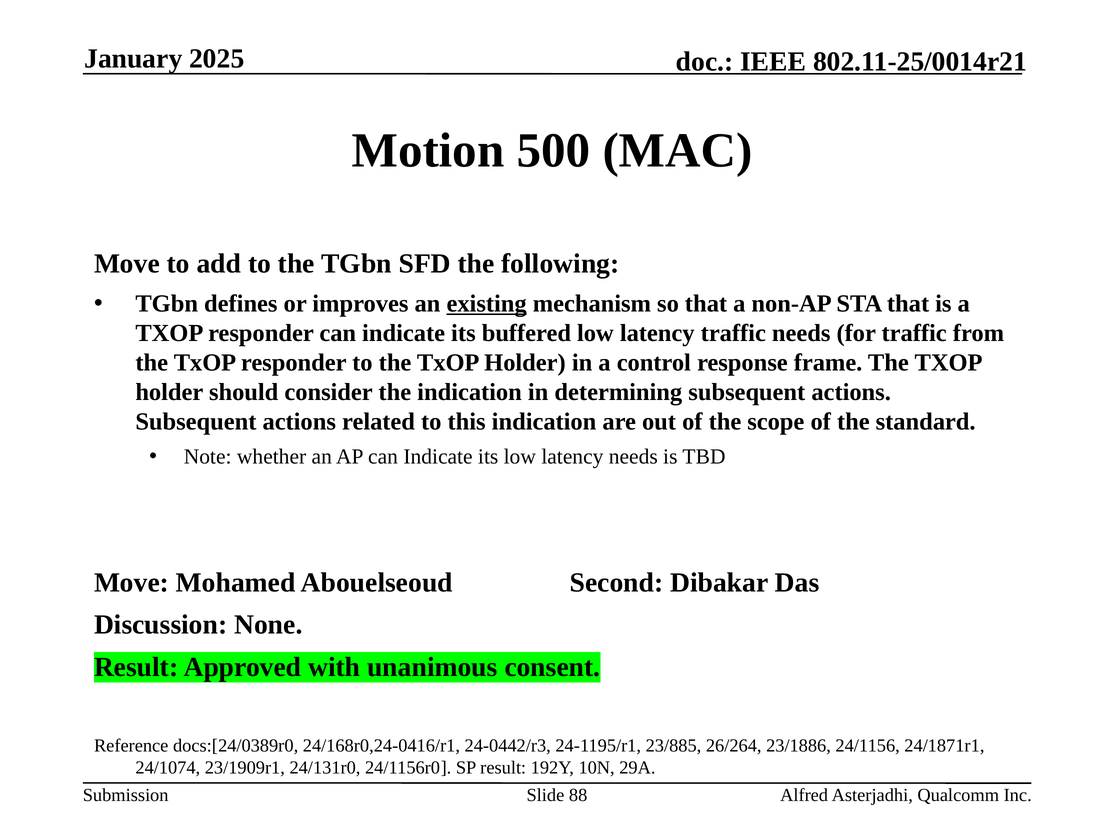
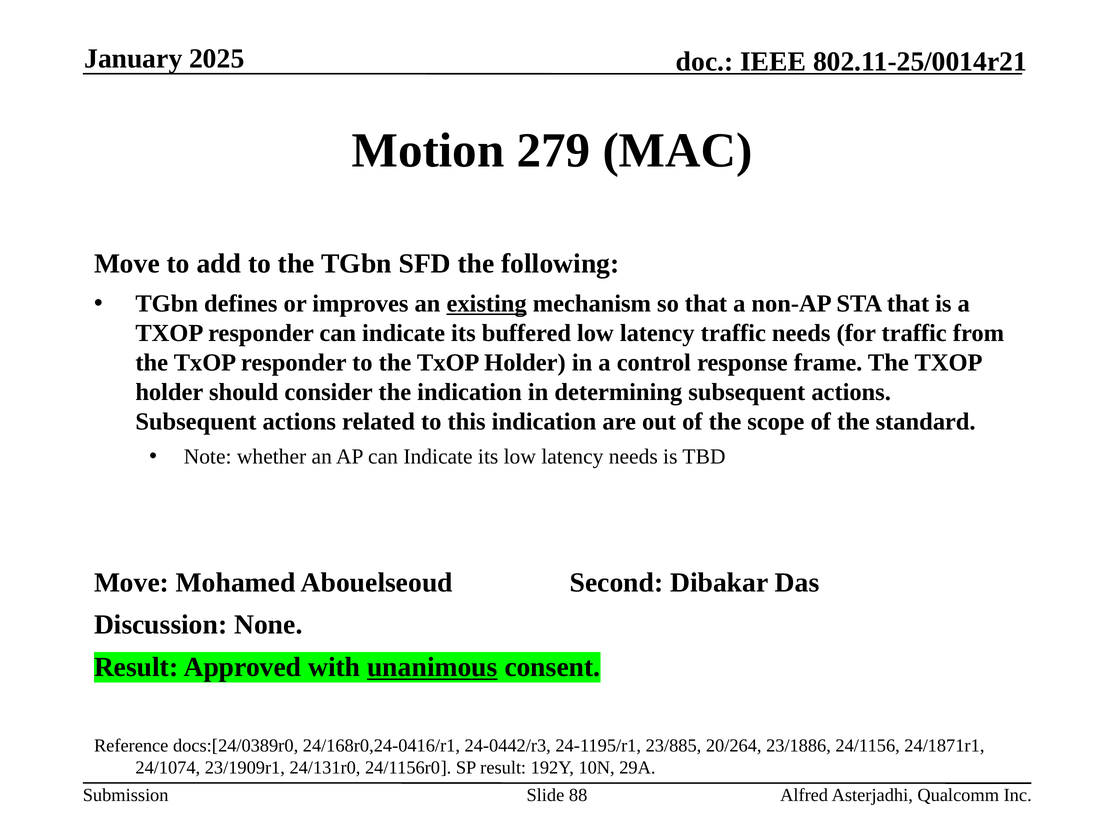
500: 500 -> 279
unanimous underline: none -> present
26/264: 26/264 -> 20/264
